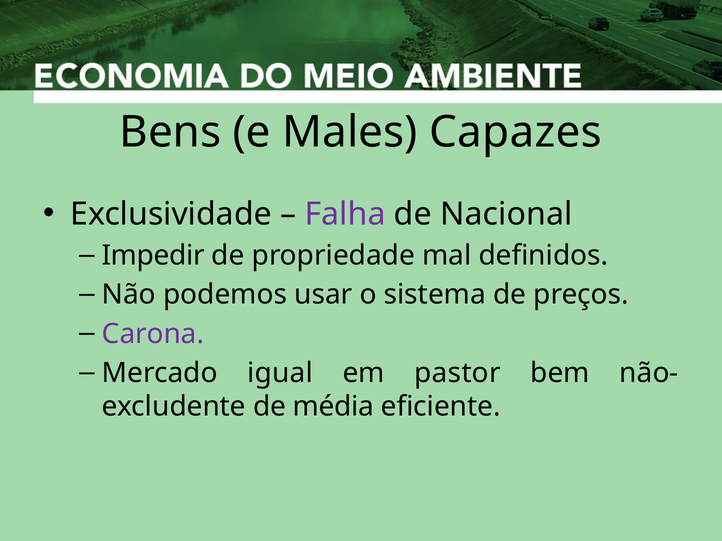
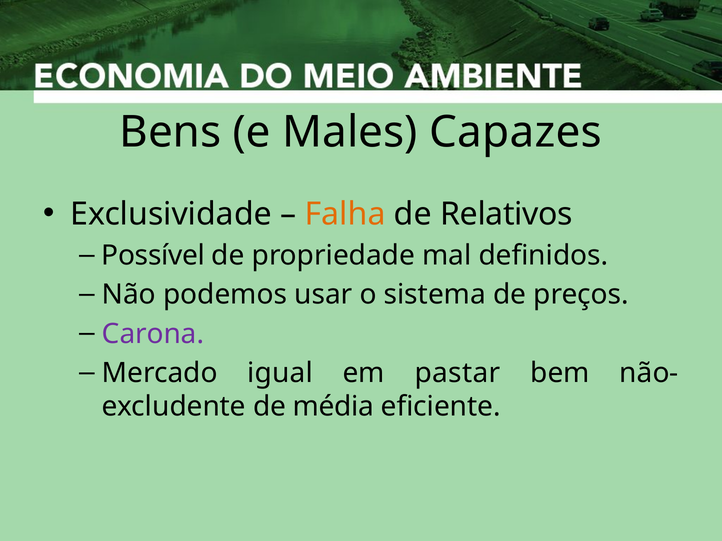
Falha colour: purple -> orange
Nacional: Nacional -> Relativos
Impedir: Impedir -> Possível
pastor: pastor -> pastar
